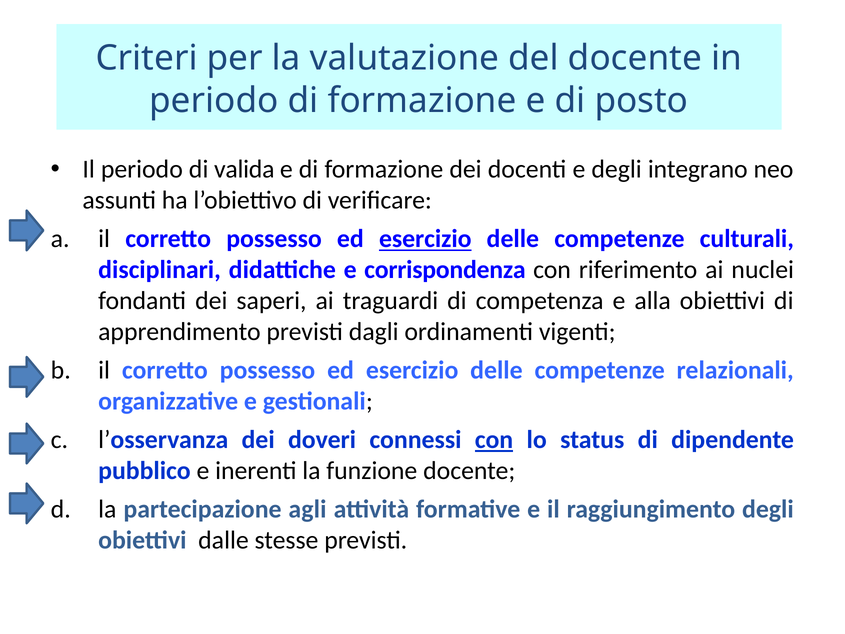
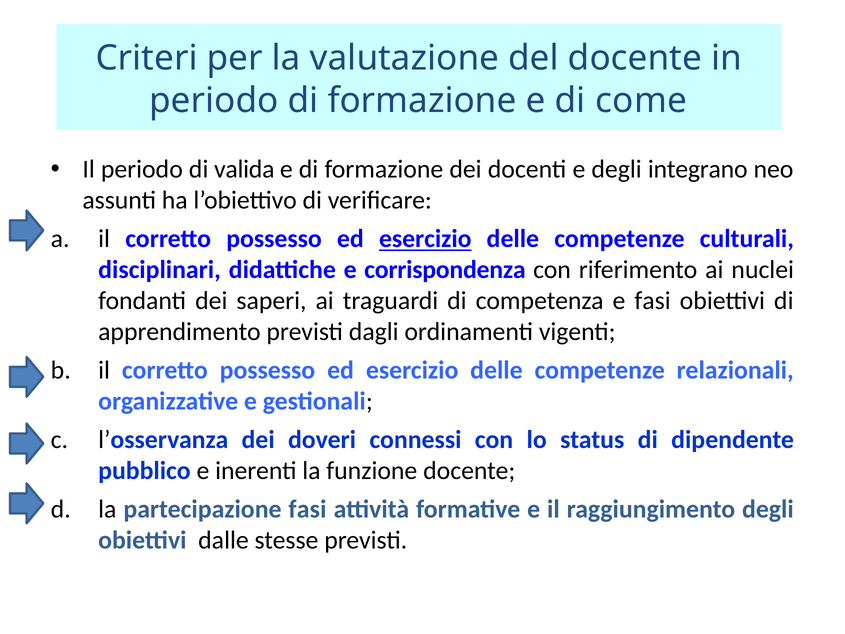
posto: posto -> come
e alla: alla -> fasi
con at (494, 440) underline: present -> none
partecipazione agli: agli -> fasi
